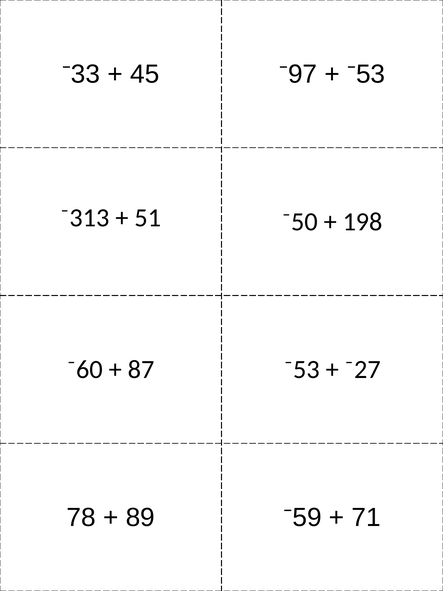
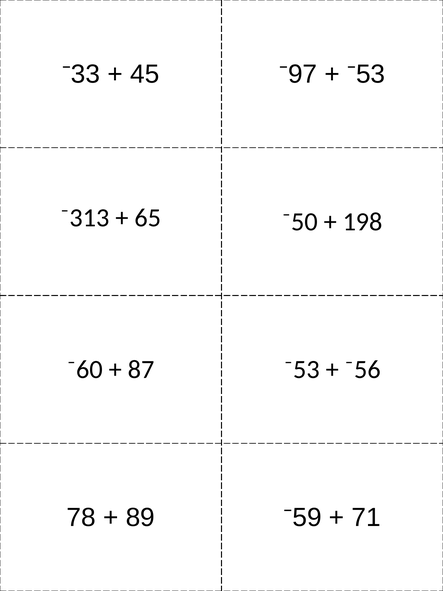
51: 51 -> 65
⁻27: ⁻27 -> ⁻56
